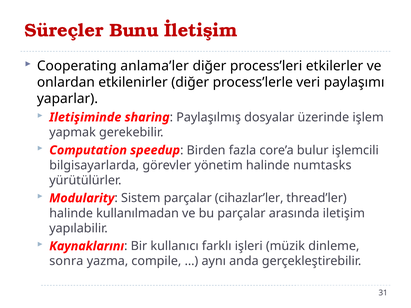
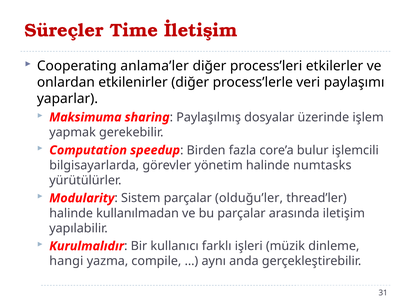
Bunu: Bunu -> Time
Iletişiminde: Iletişiminde -> Maksimuma
cihazlar’ler: cihazlar’ler -> olduğu’ler
Kaynaklarını: Kaynaklarını -> Kurulmalıdır
sonra: sonra -> hangi
